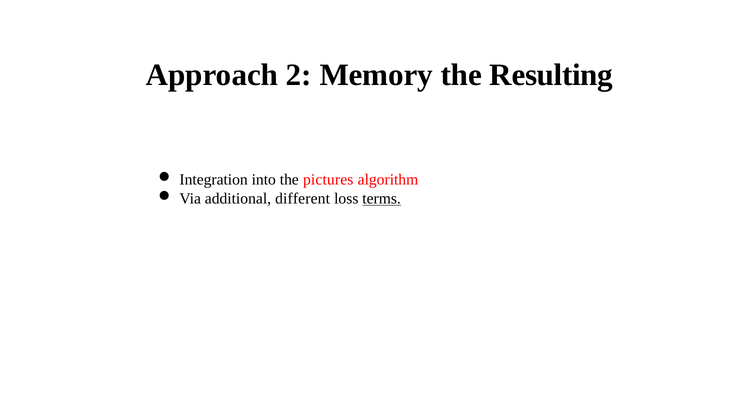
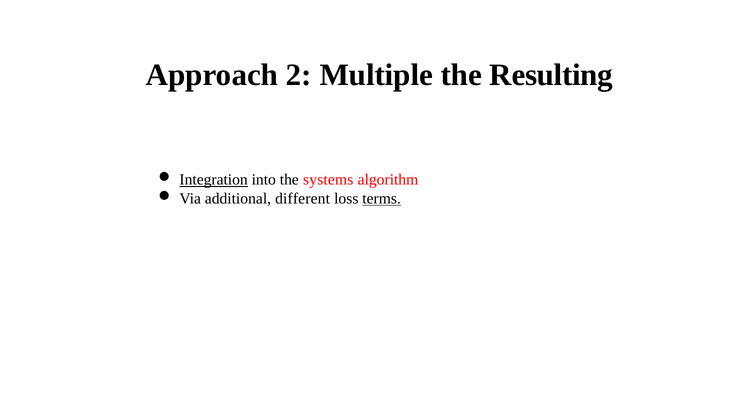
Memory: Memory -> Multiple
Integration underline: none -> present
pictures: pictures -> systems
